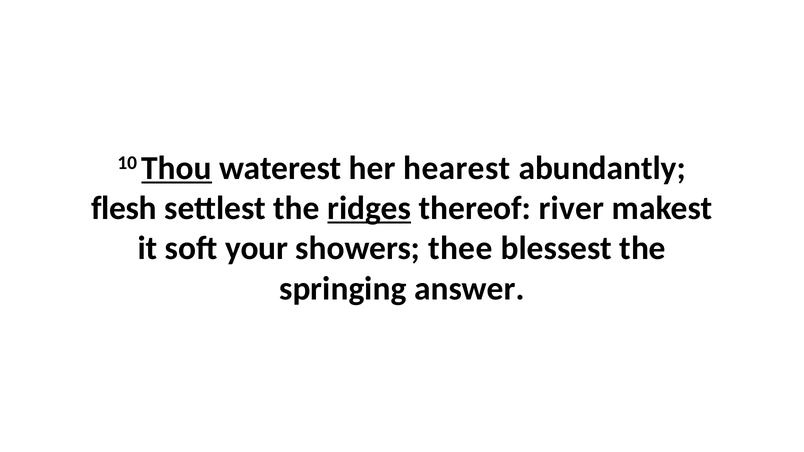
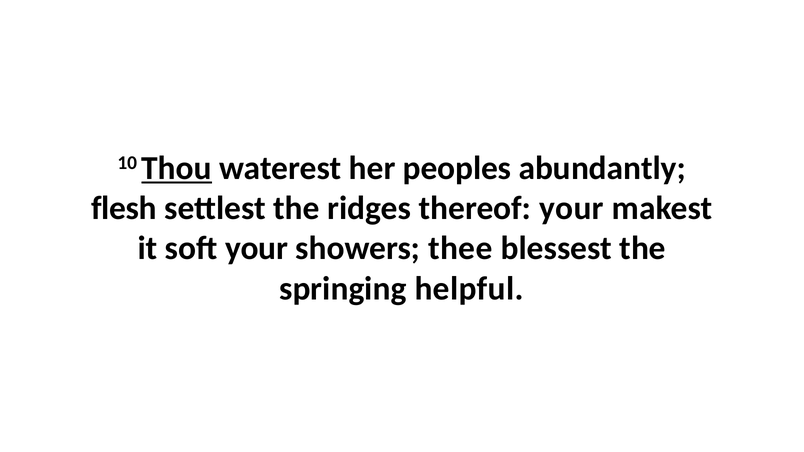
hearest: hearest -> peoples
ridges underline: present -> none
thereof river: river -> your
answer: answer -> helpful
